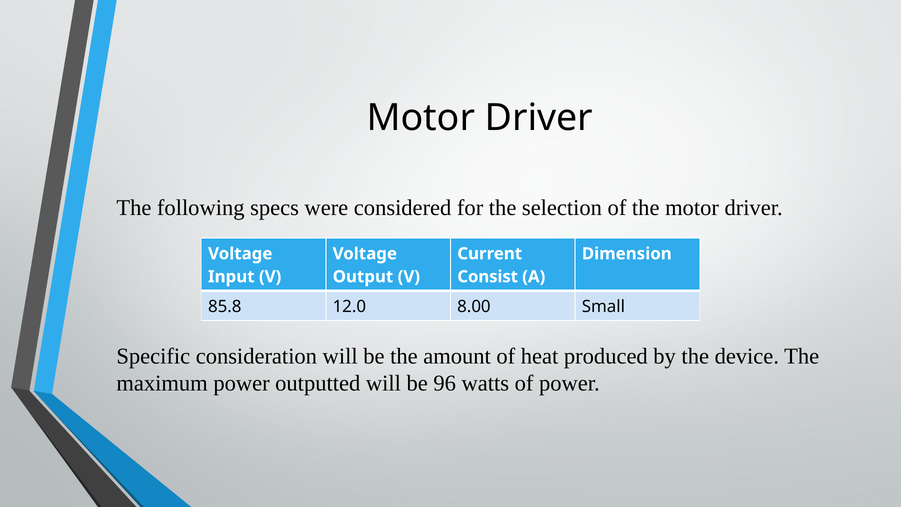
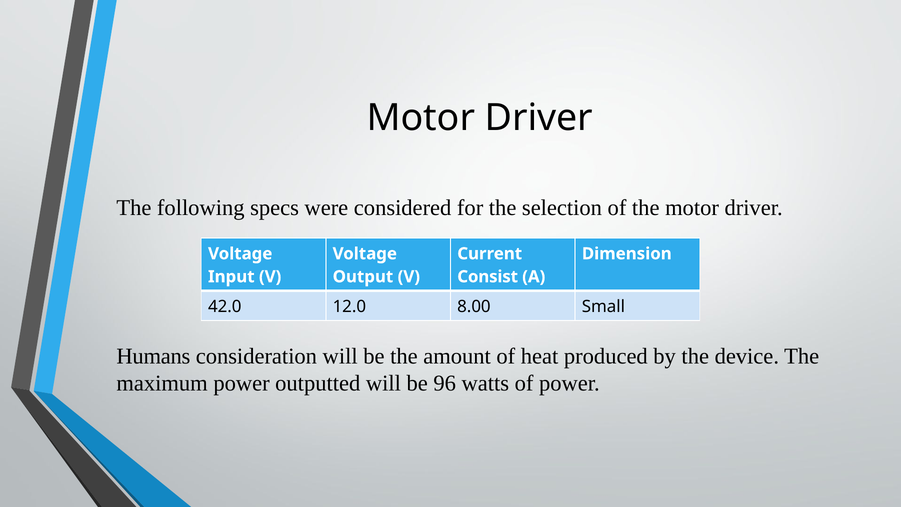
85.8: 85.8 -> 42.0
Specific: Specific -> Humans
